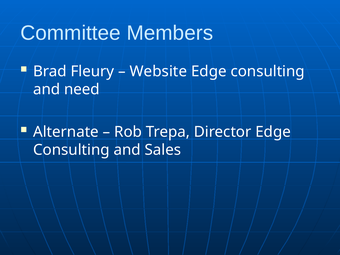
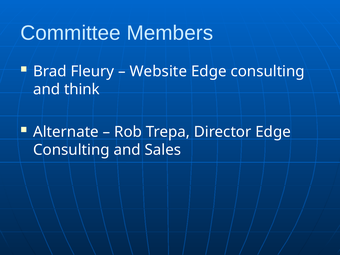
need: need -> think
